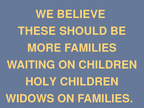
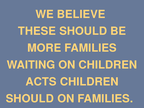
HOLY: HOLY -> ACTS
WIDOWS at (30, 99): WIDOWS -> SHOULD
